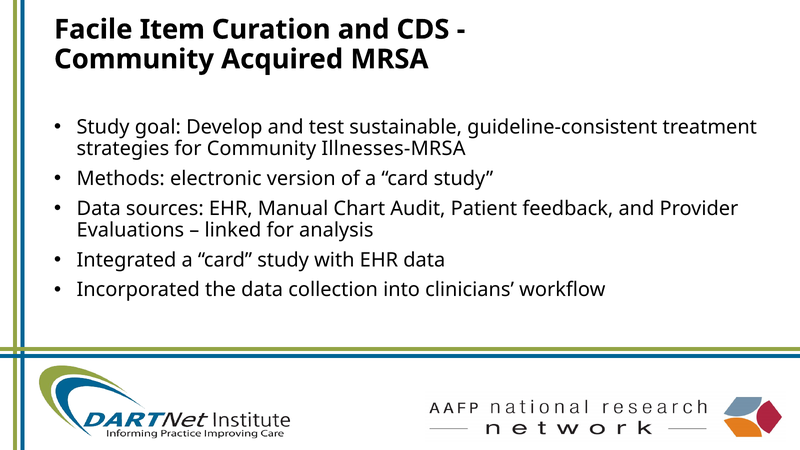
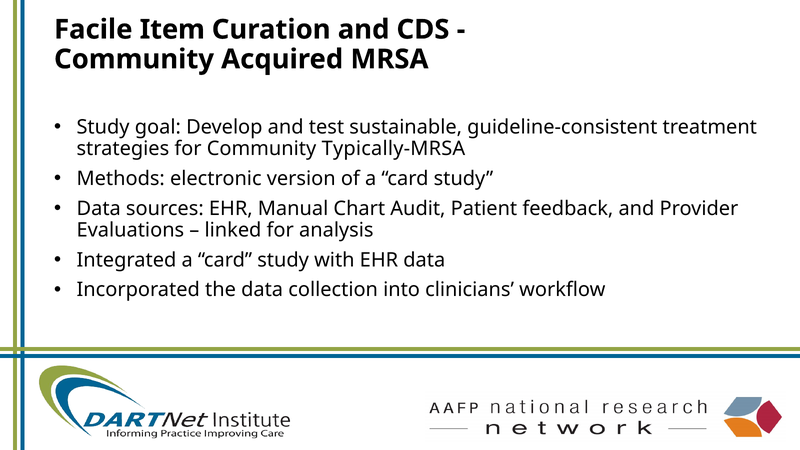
Illnesses-MRSA: Illnesses-MRSA -> Typically-MRSA
